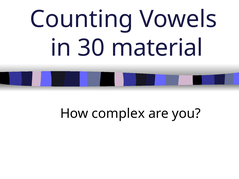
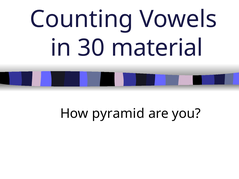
complex: complex -> pyramid
